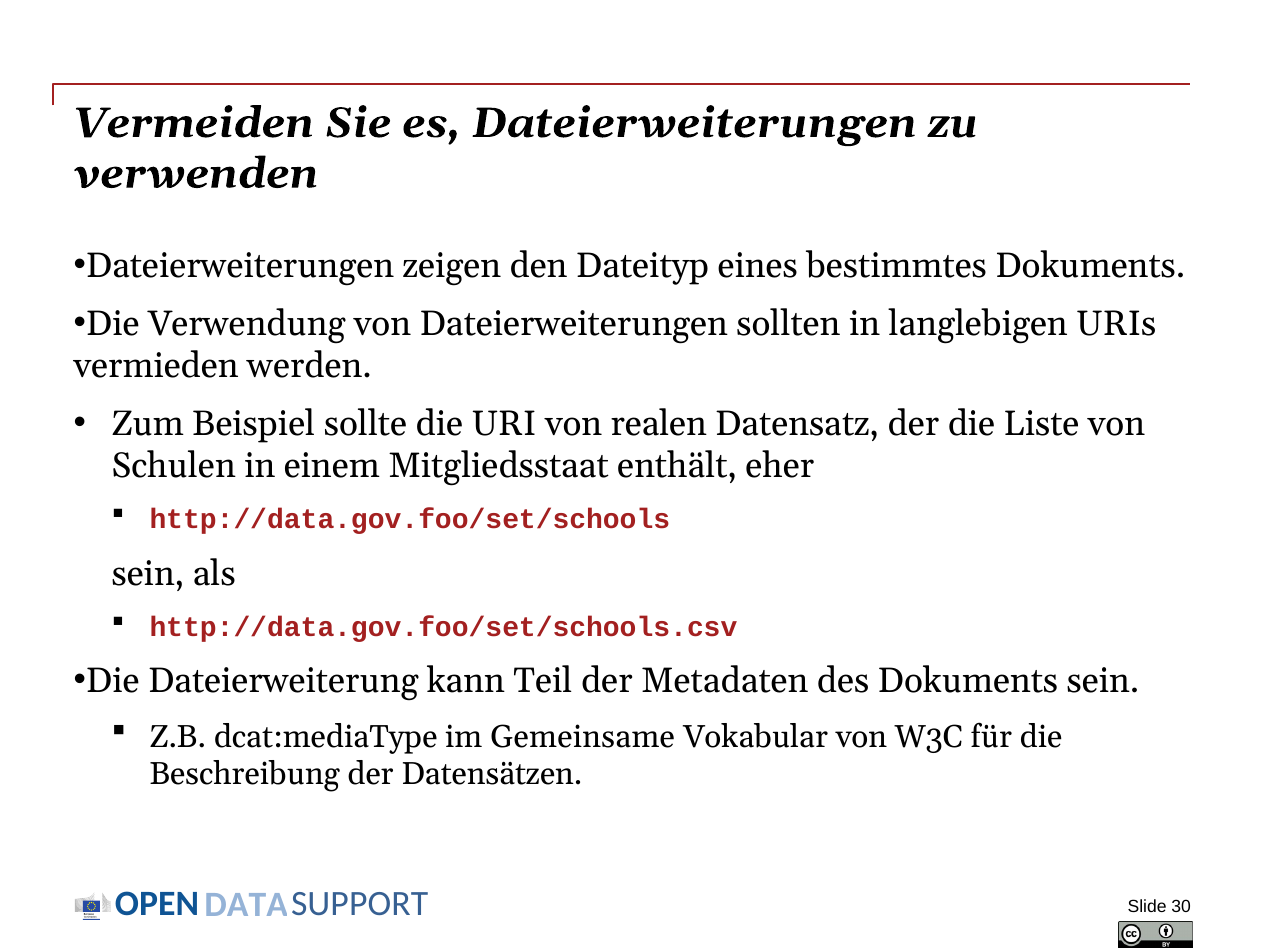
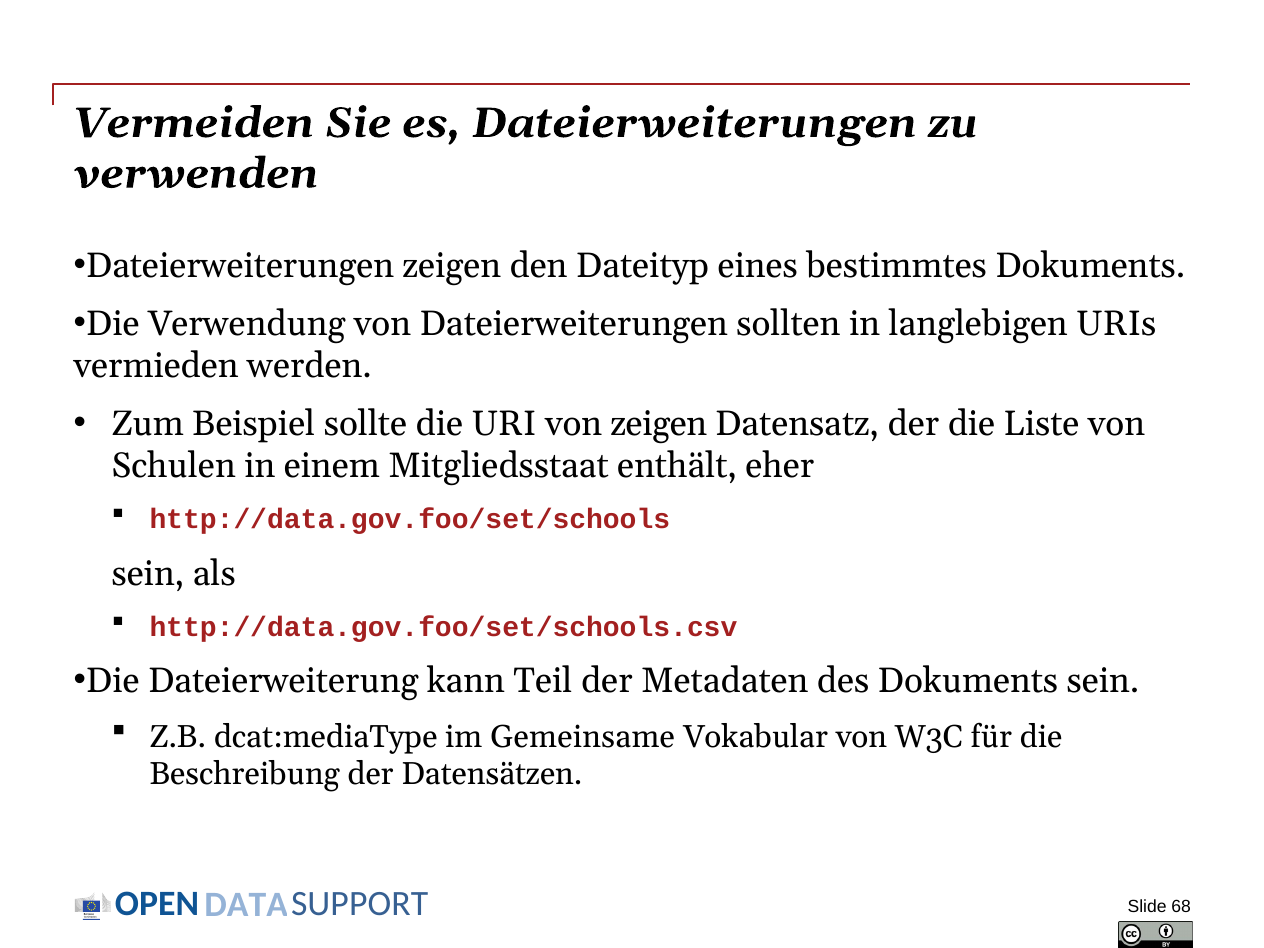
von realen: realen -> zeigen
30: 30 -> 68
